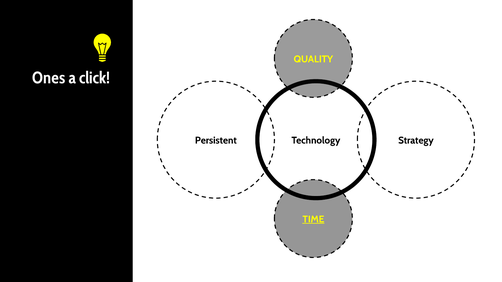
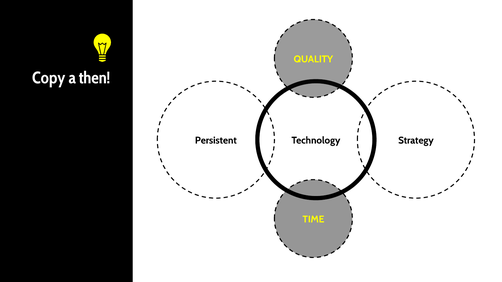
Ones: Ones -> Copy
click: click -> then
TIME underline: present -> none
